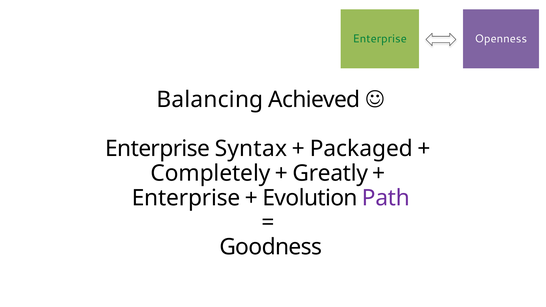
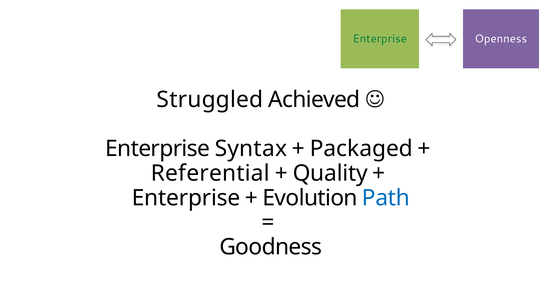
Balancing: Balancing -> Struggled
Completely: Completely -> Referential
Greatly: Greatly -> Quality
Path colour: purple -> blue
